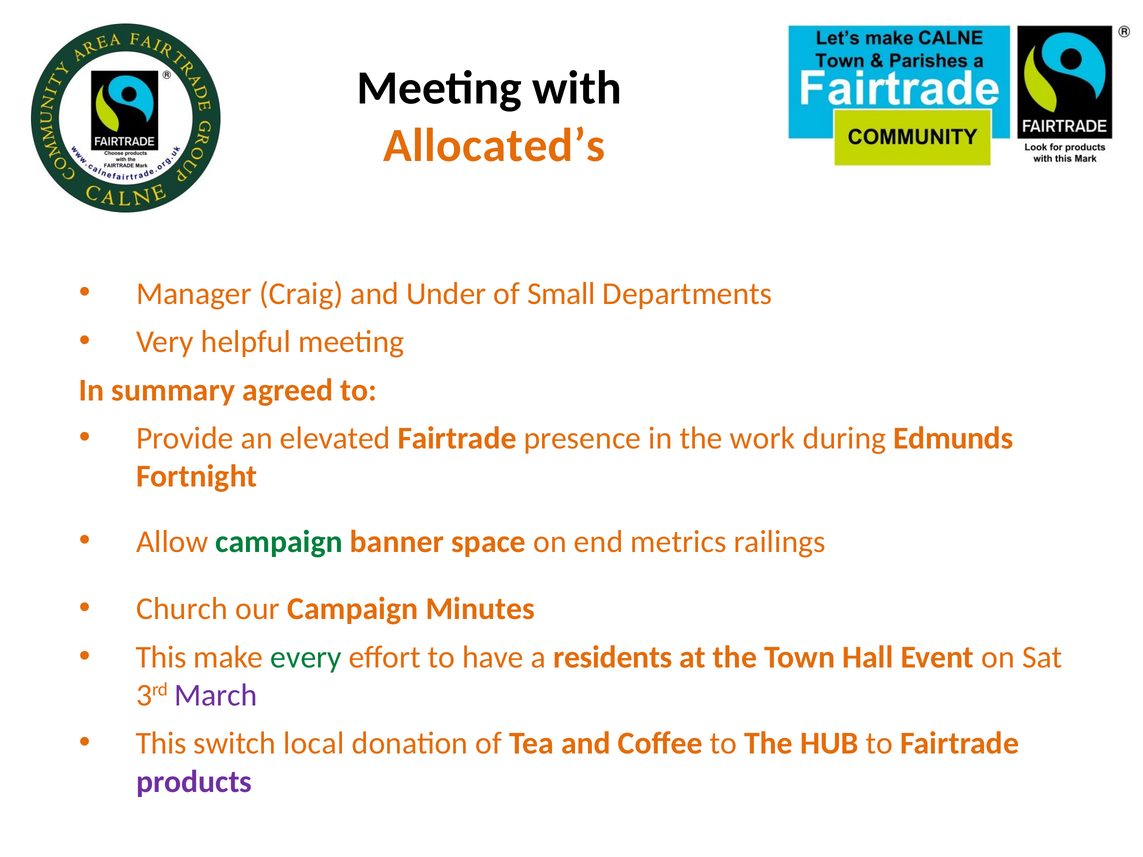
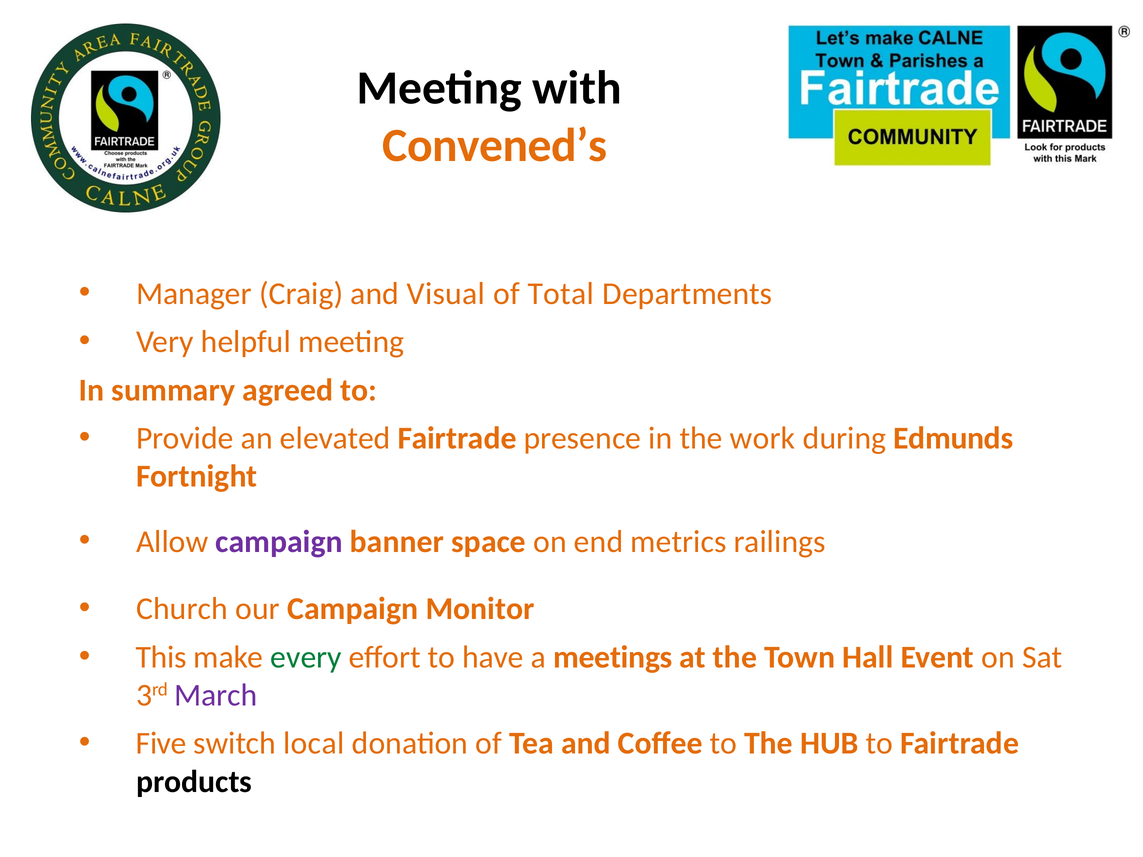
Allocated’s: Allocated’s -> Convened’s
Under: Under -> Visual
Small: Small -> Total
campaign at (279, 542) colour: green -> purple
Minutes: Minutes -> Monitor
residents: residents -> meetings
This at (161, 744): This -> Five
products colour: purple -> black
